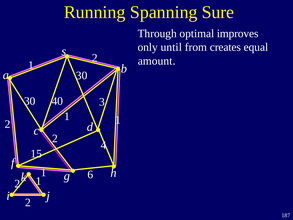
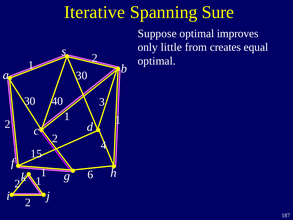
Running: Running -> Iterative
Through: Through -> Suppose
until: until -> little
amount at (157, 61): amount -> optimal
